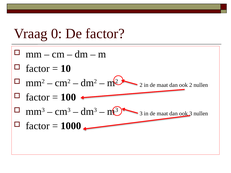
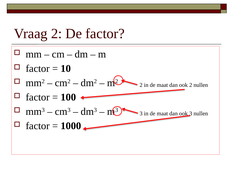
Vraag 0: 0 -> 2
